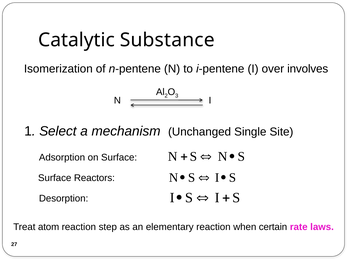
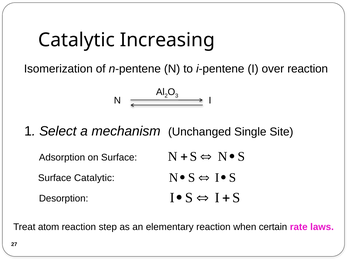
Substance: Substance -> Increasing
over involves: involves -> reaction
Surface Reactors: Reactors -> Catalytic
